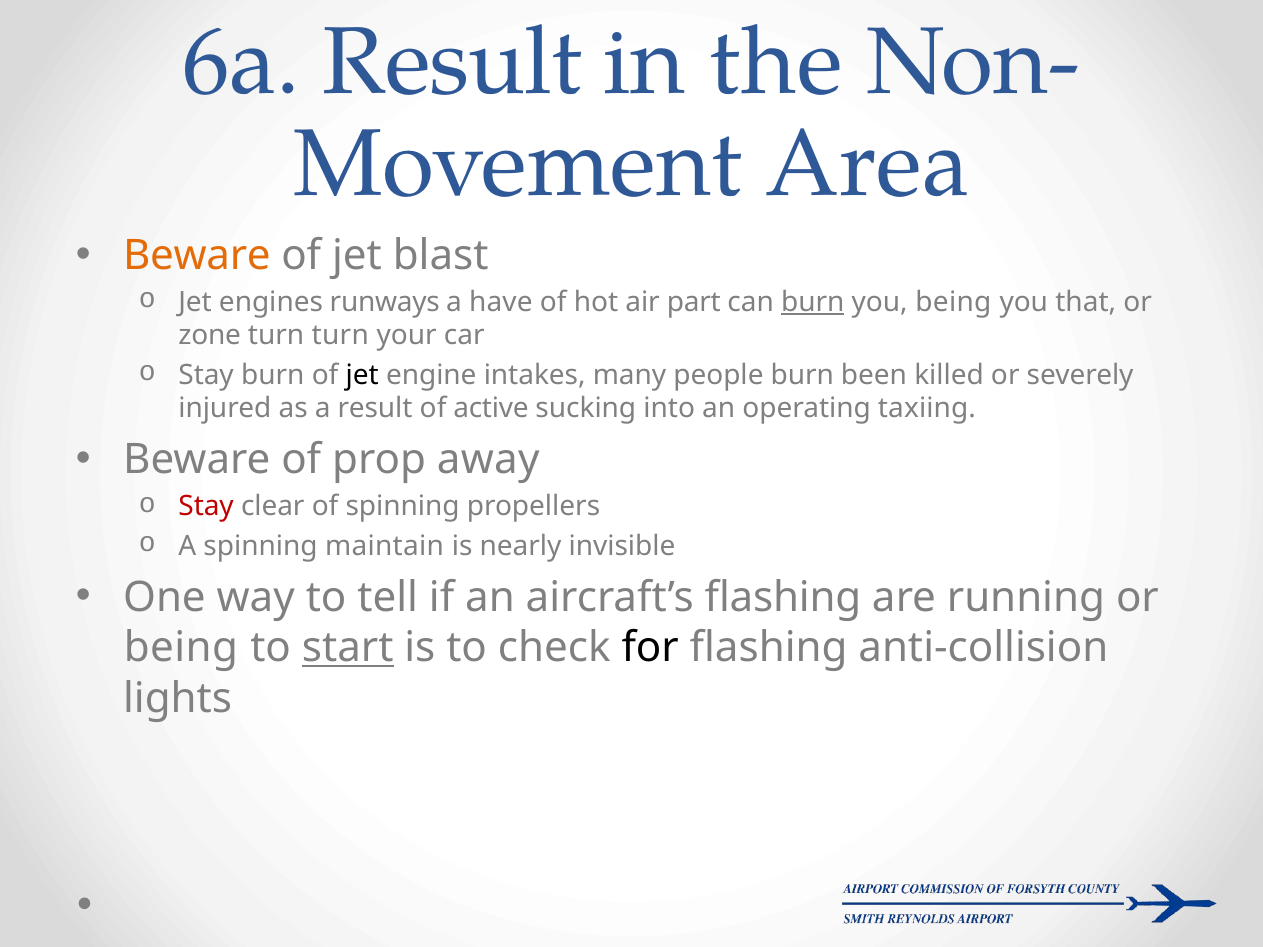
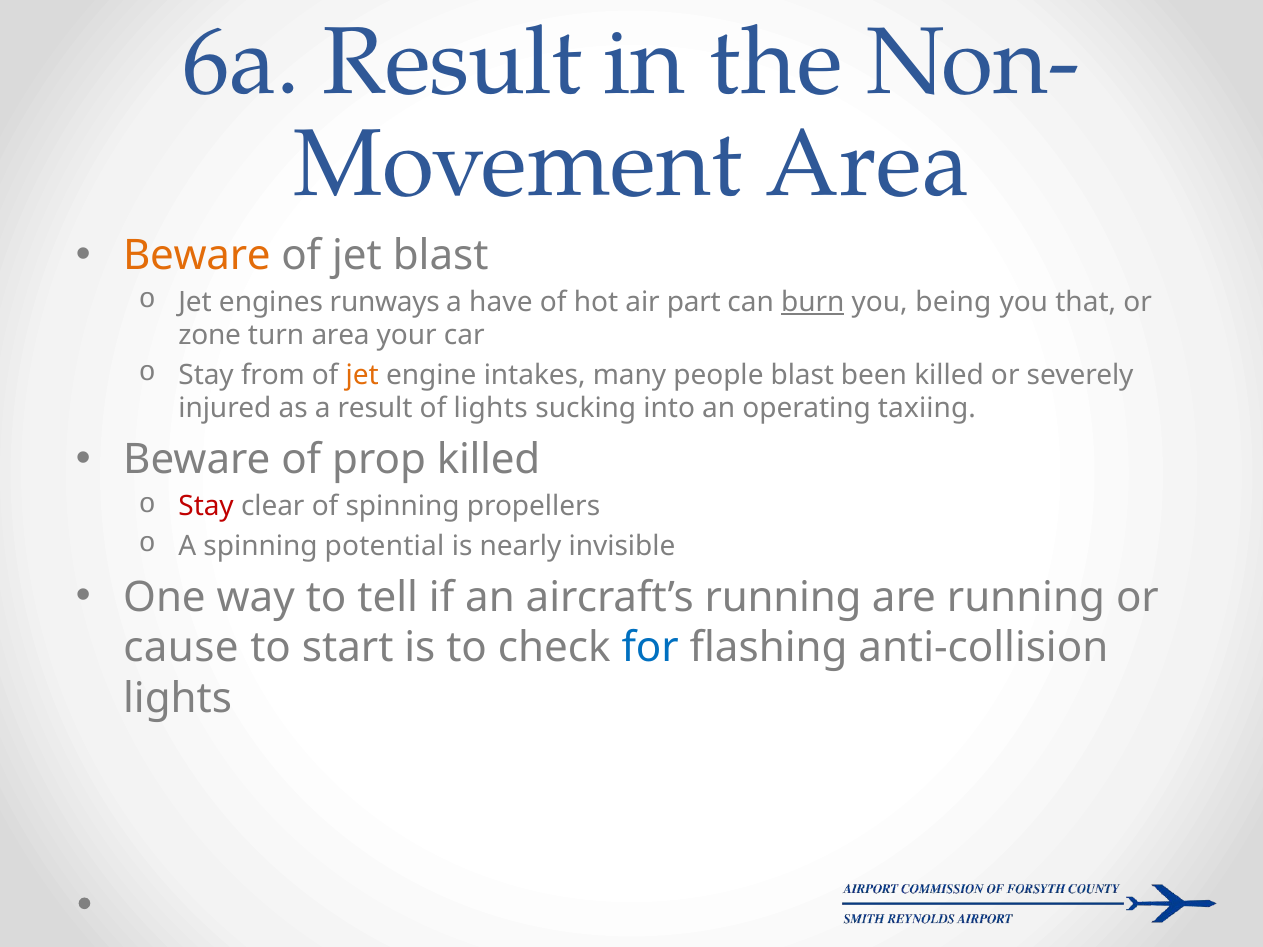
turn turn: turn -> area
Stay burn: burn -> from
jet at (362, 375) colour: black -> orange
people burn: burn -> blast
of active: active -> lights
prop away: away -> killed
maintain: maintain -> potential
aircraft’s flashing: flashing -> running
being at (181, 648): being -> cause
start underline: present -> none
for colour: black -> blue
